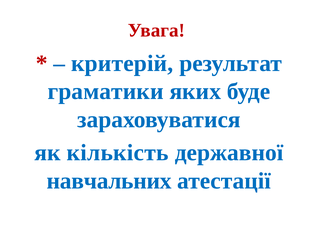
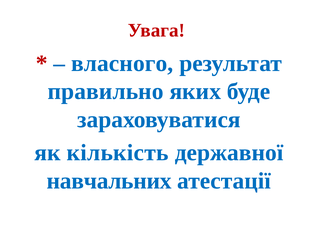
критерій: критерій -> власного
граматики: граматики -> правильно
